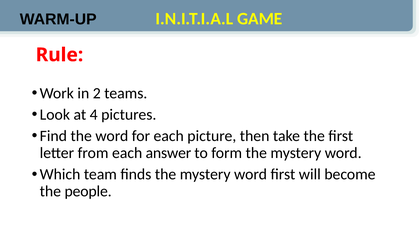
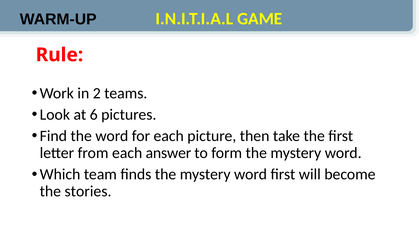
4: 4 -> 6
people: people -> stories
